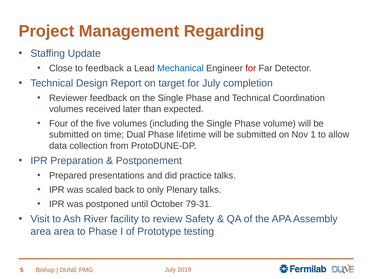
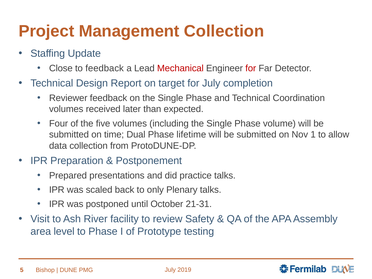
Management Regarding: Regarding -> Collection
Mechanical colour: blue -> red
79-31: 79-31 -> 21-31
area area: area -> level
